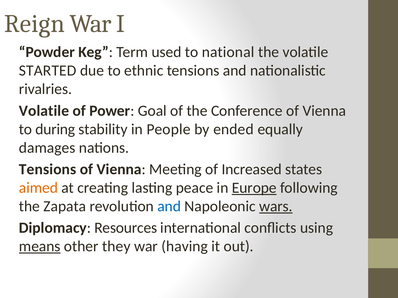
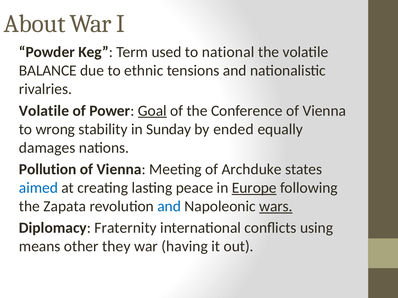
Reign: Reign -> About
STARTED: STARTED -> BALANCE
Goal underline: none -> present
during: during -> wrong
People: People -> Sunday
Tensions at (48, 170): Tensions -> Pollution
Increased: Increased -> Archduke
aimed colour: orange -> blue
Resources: Resources -> Fraternity
means underline: present -> none
